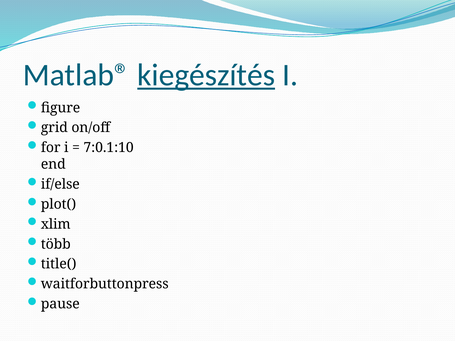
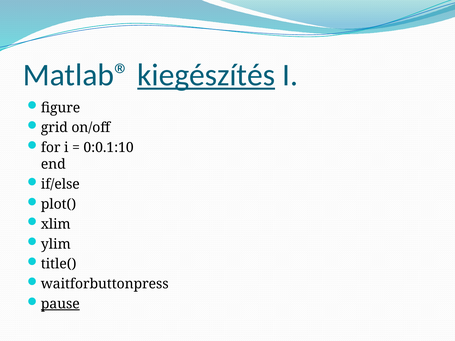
7:0.1:10: 7:0.1:10 -> 0:0.1:10
több: több -> ylim
pause underline: none -> present
